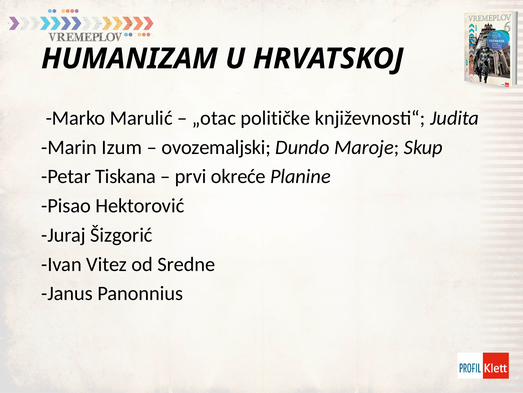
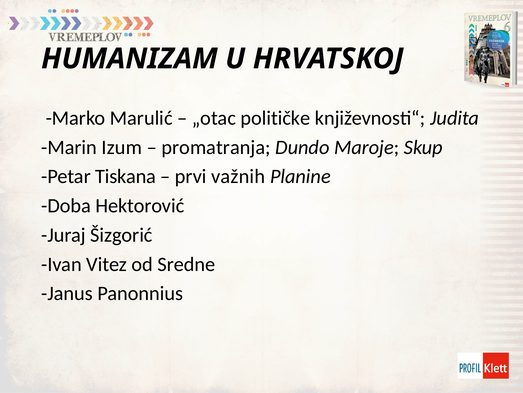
ovozemaljski: ovozemaljski -> promatranja
okreće: okreće -> važnih
Pisao: Pisao -> Doba
